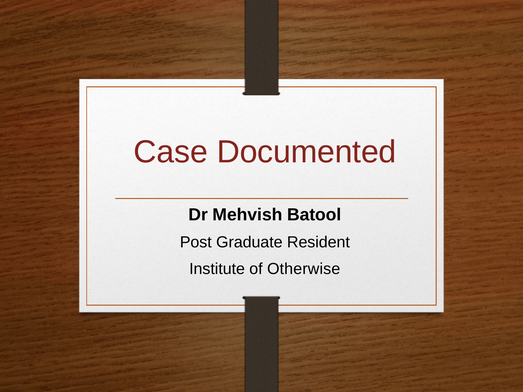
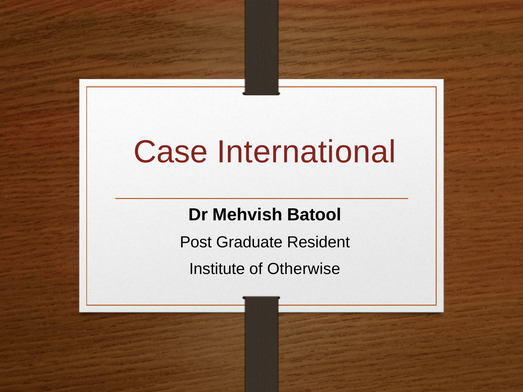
Documented: Documented -> International
